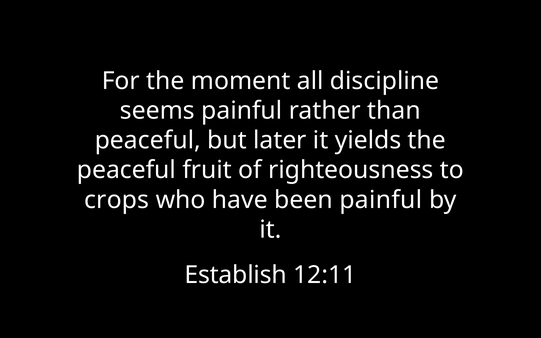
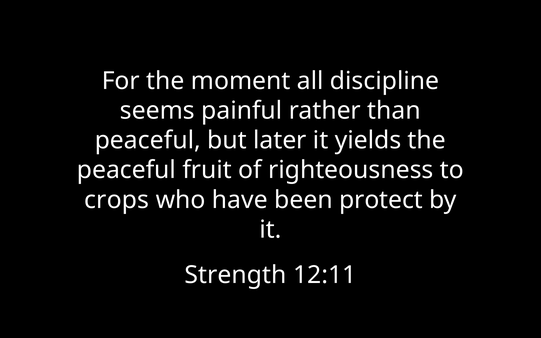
been painful: painful -> protect
Establish: Establish -> Strength
